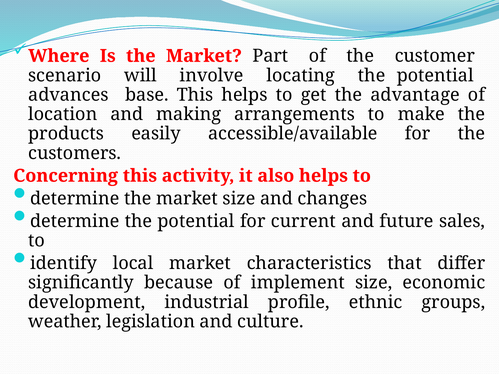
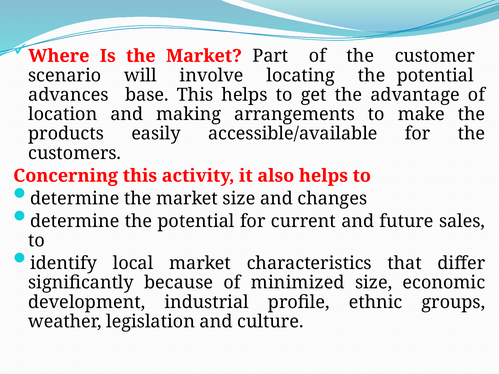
implement: implement -> minimized
